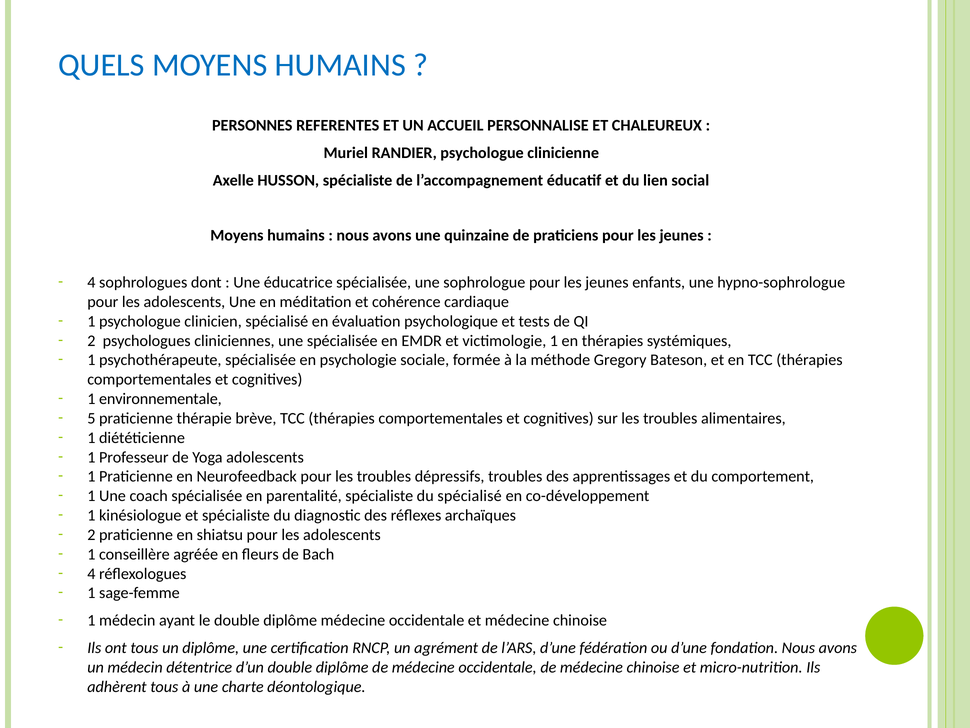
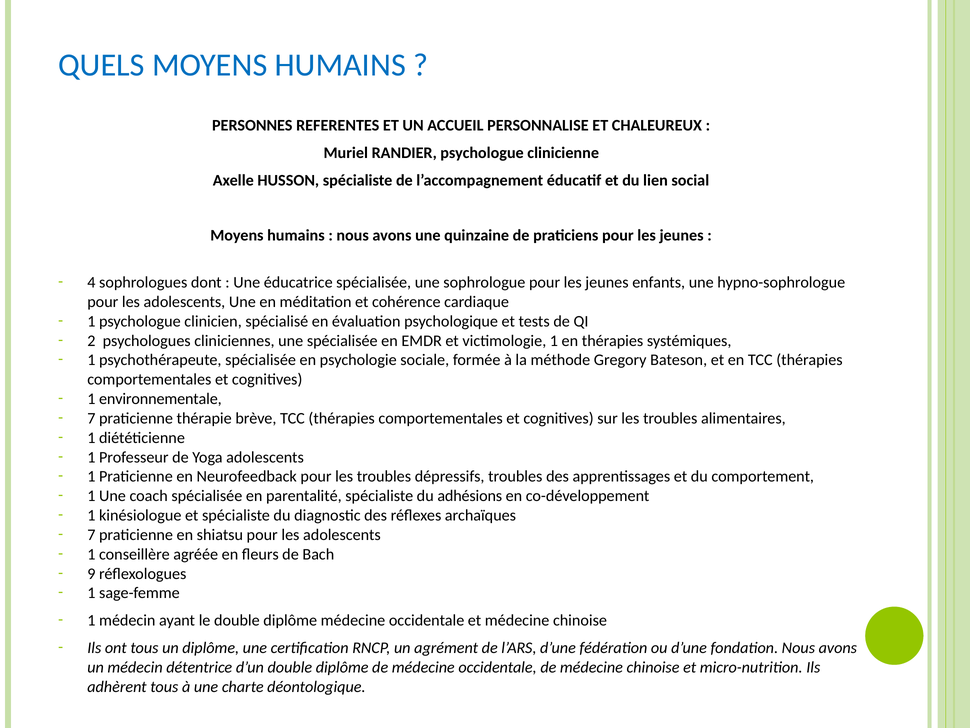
5 at (91, 418): 5 -> 7
du spécialisé: spécialisé -> adhésions
2 at (91, 535): 2 -> 7
4 at (91, 573): 4 -> 9
